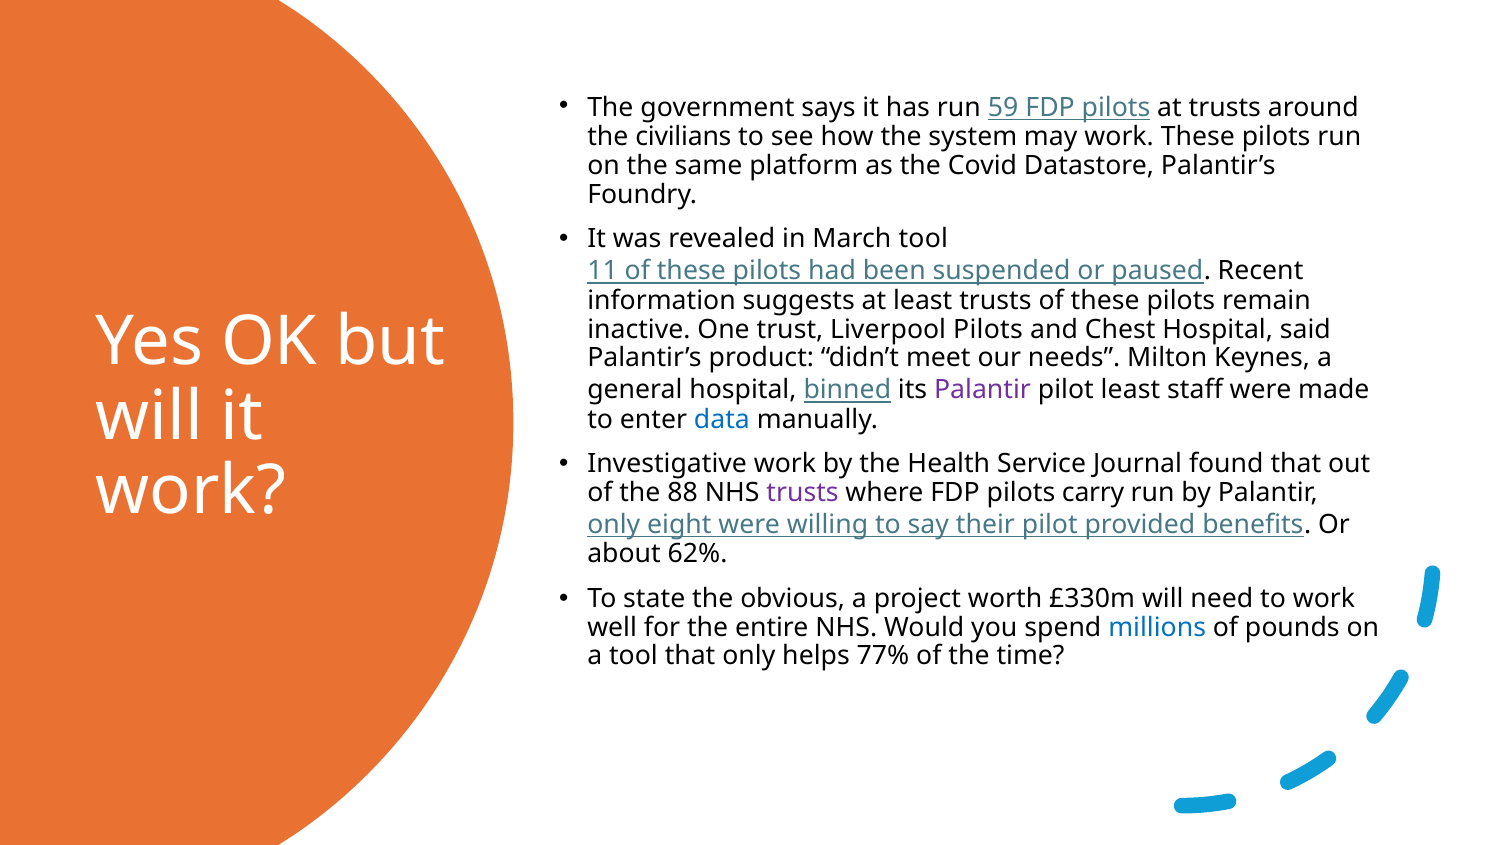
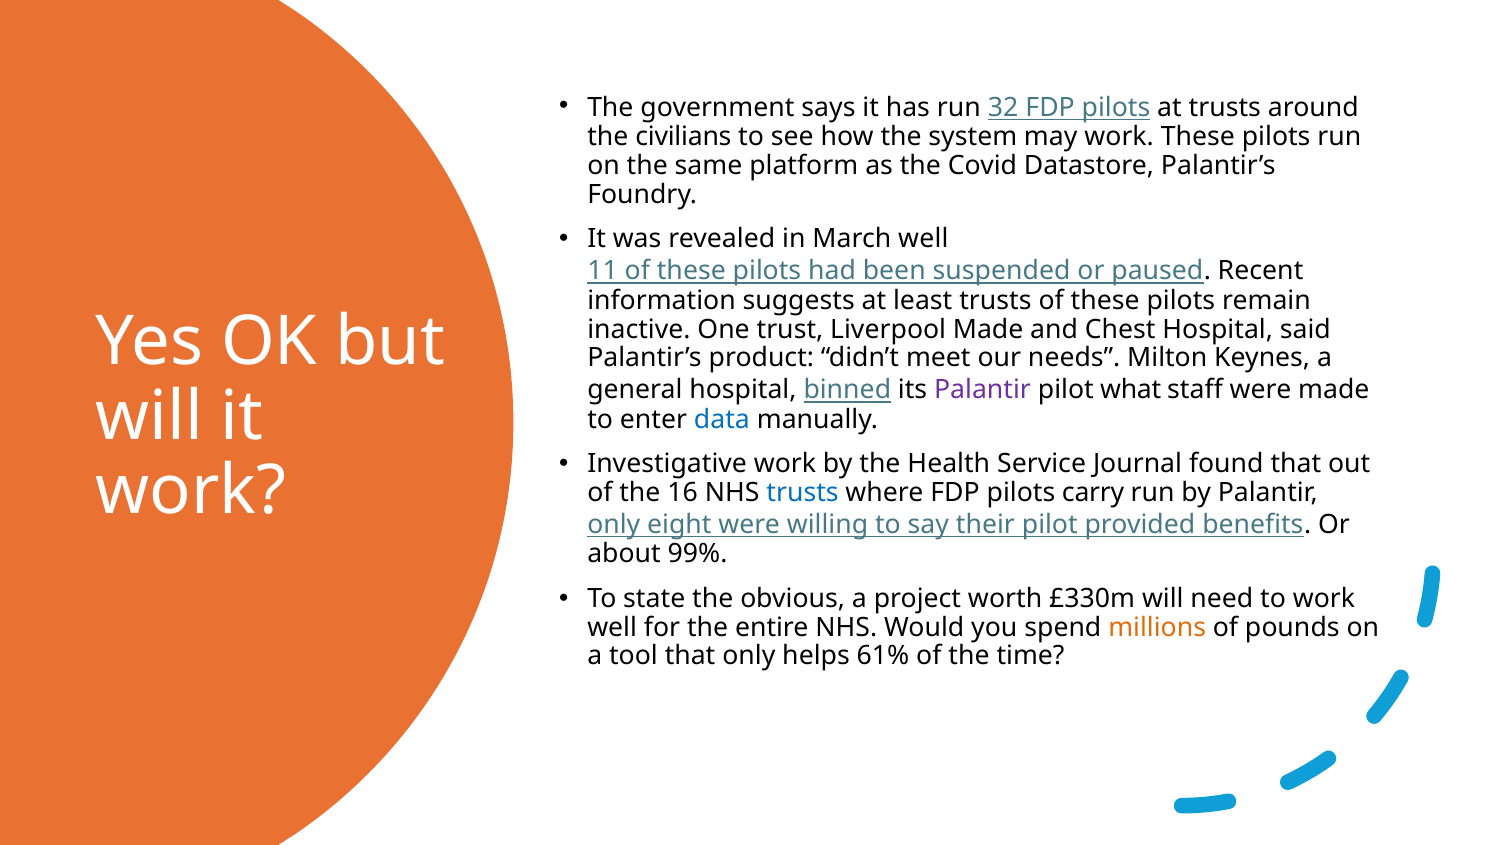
59: 59 -> 32
March tool: tool -> well
Liverpool Pilots: Pilots -> Made
pilot least: least -> what
88: 88 -> 16
trusts at (803, 493) colour: purple -> blue
62%: 62% -> 99%
millions colour: blue -> orange
77%: 77% -> 61%
